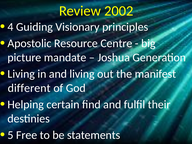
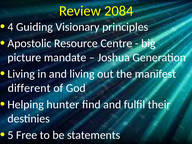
2002: 2002 -> 2084
certain: certain -> hunter
